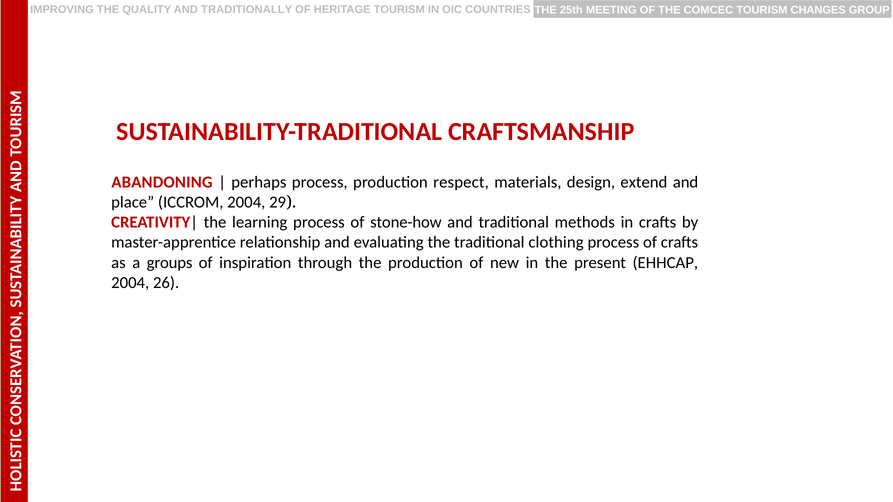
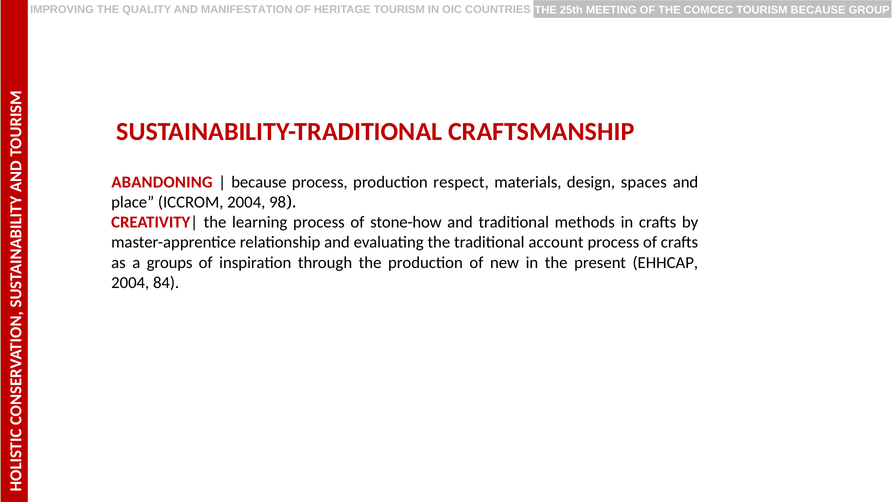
TRADITIONALLY: TRADITIONALLY -> MANIFESTATION
TOURISM CHANGES: CHANGES -> BECAUSE
perhaps at (259, 182): perhaps -> because
extend: extend -> spaces
29: 29 -> 98
clothing: clothing -> account
26: 26 -> 84
